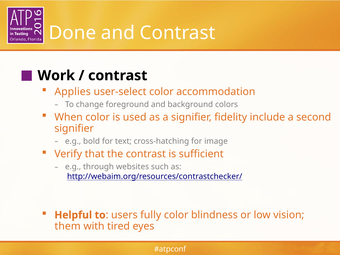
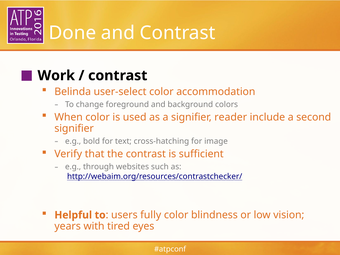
Applies: Applies -> Belinda
fidelity: fidelity -> reader
them: them -> years
